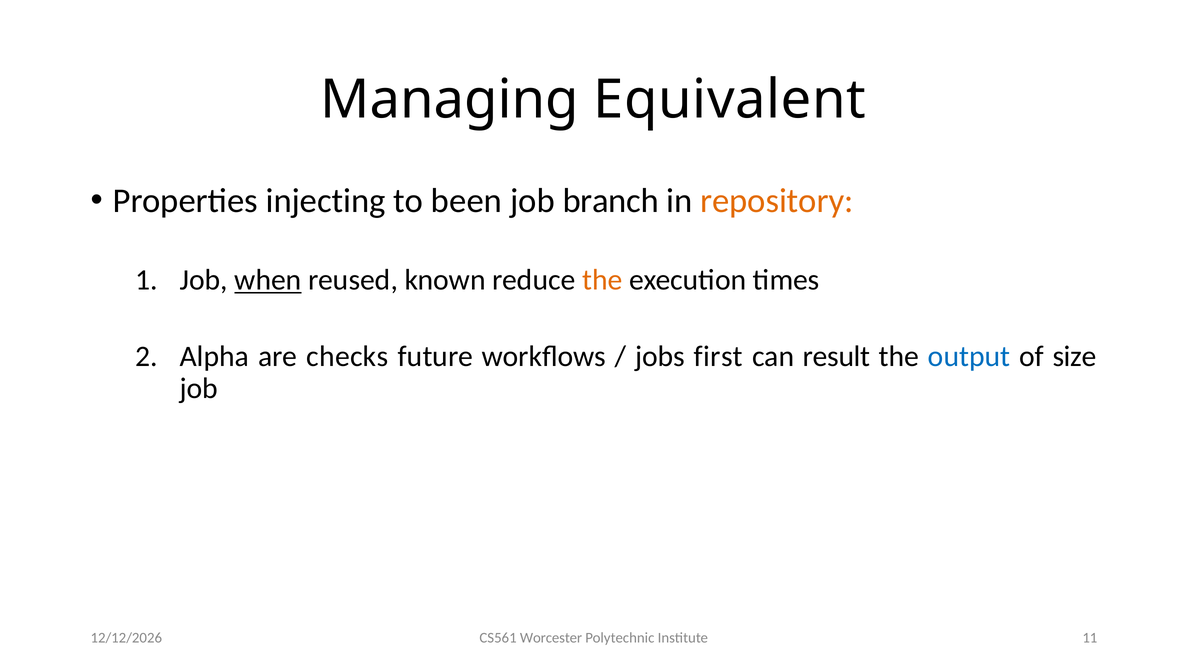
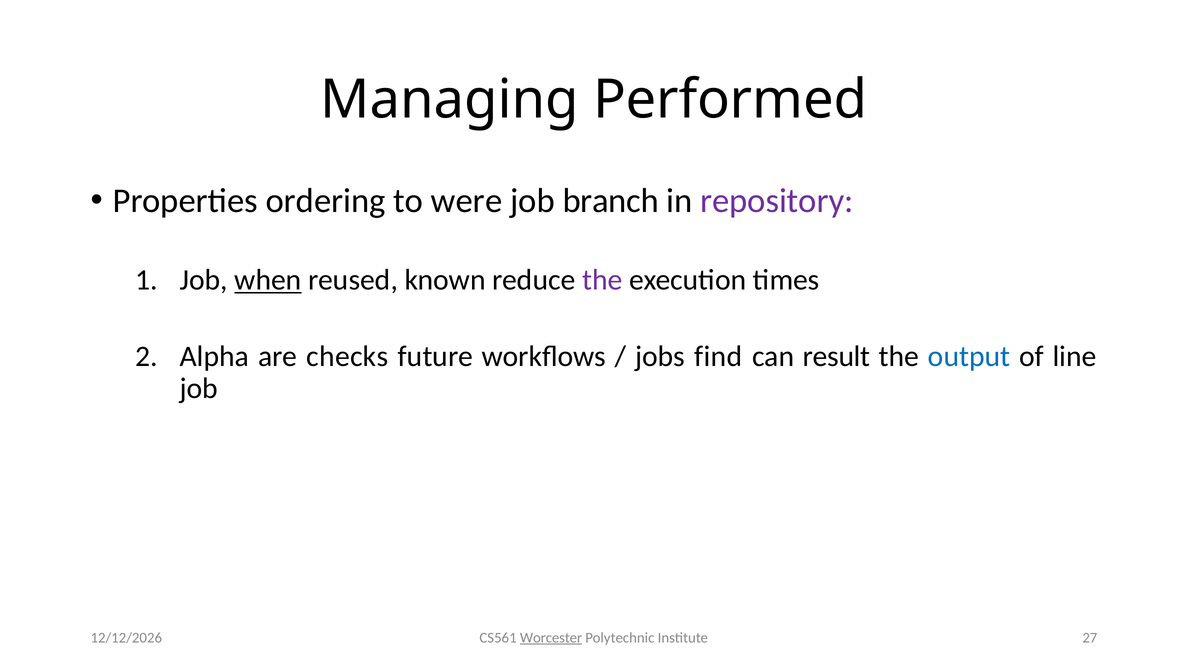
Equivalent: Equivalent -> Performed
injecting: injecting -> ordering
been: been -> were
repository colour: orange -> purple
the at (602, 280) colour: orange -> purple
first: first -> find
size: size -> line
Worcester underline: none -> present
11: 11 -> 27
